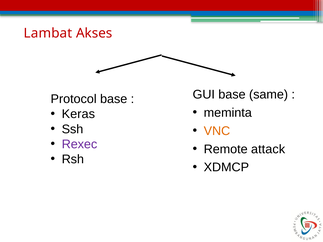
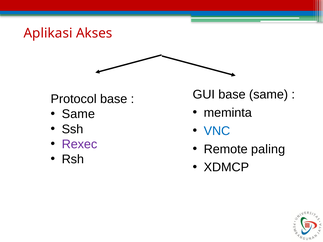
Lambat: Lambat -> Aplikasi
Keras at (78, 114): Keras -> Same
VNC colour: orange -> blue
attack: attack -> paling
